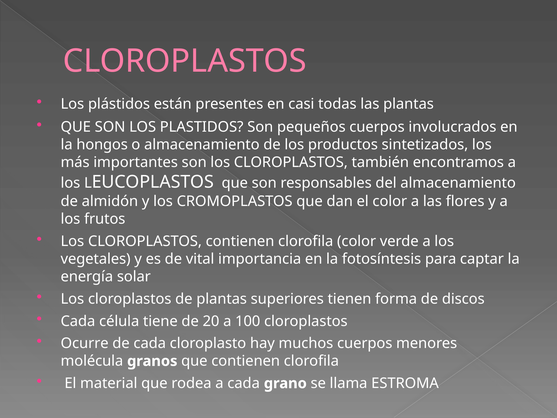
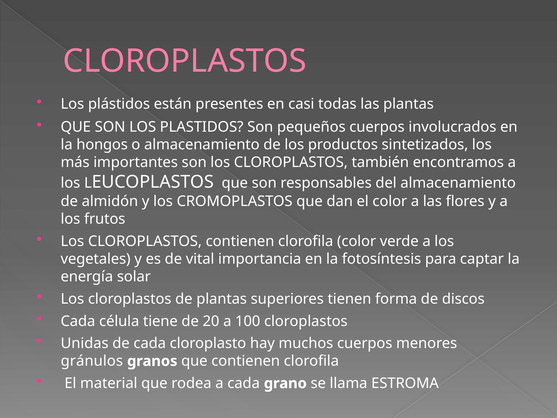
Ocurre: Ocurre -> Unidas
molécula: molécula -> gránulos
